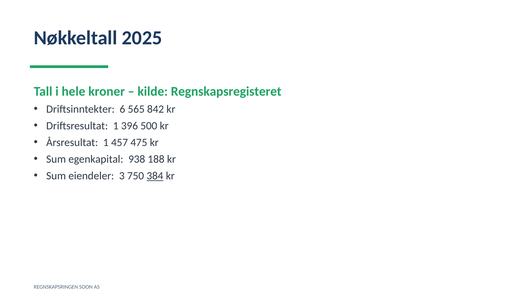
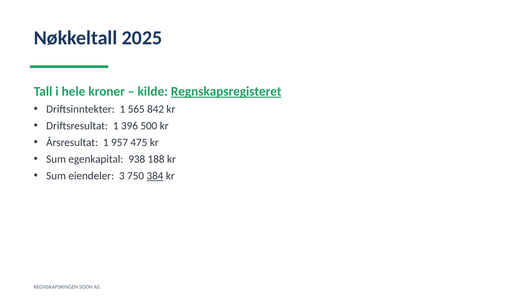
Regnskapsregisteret underline: none -> present
Driftsinntekter 6: 6 -> 1
457: 457 -> 957
